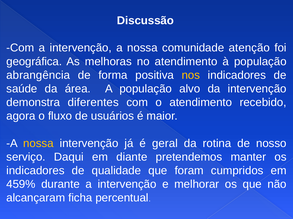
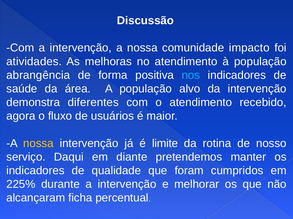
atenção: atenção -> impacto
geográfica: geográfica -> atividades
nos colour: yellow -> light blue
geral: geral -> limite
459%: 459% -> 225%
